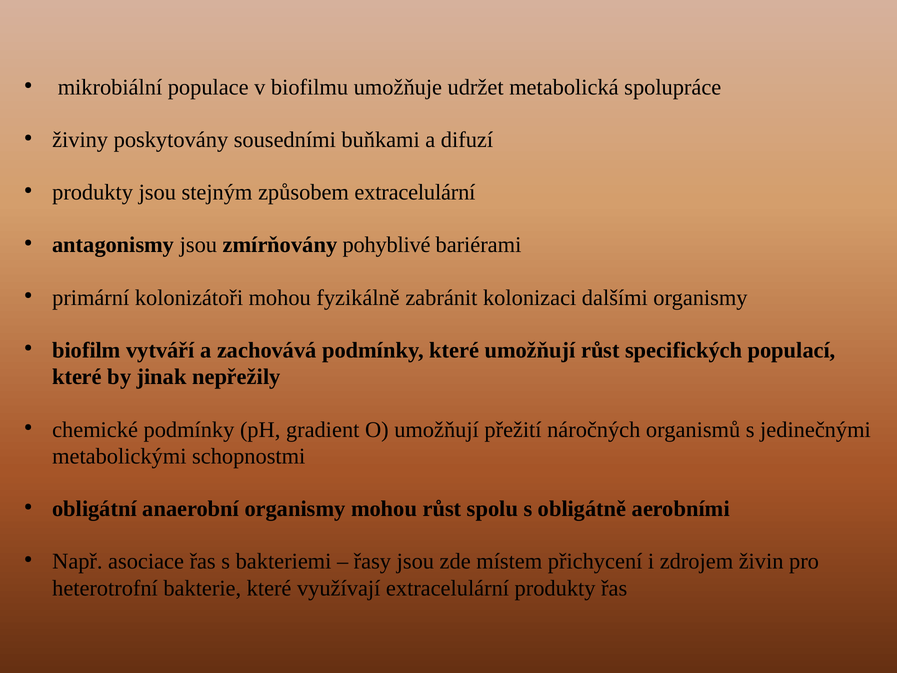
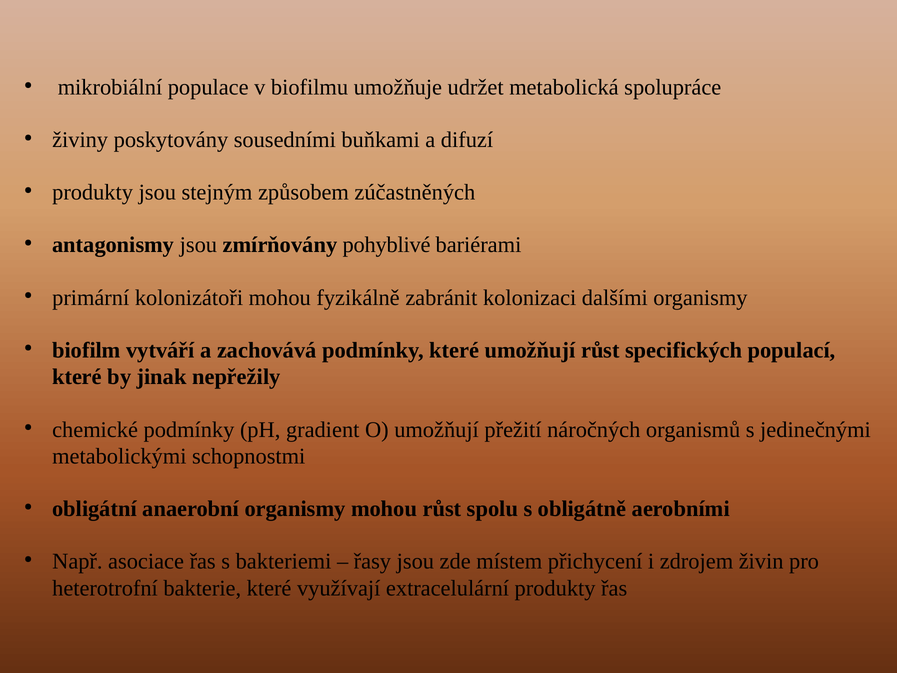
způsobem extracelulární: extracelulární -> zúčastněných
